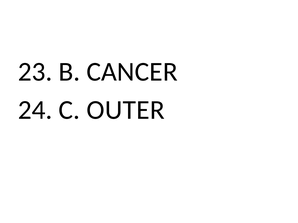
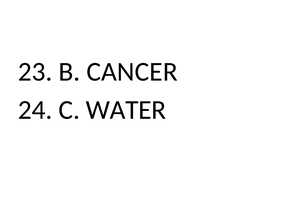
OUTER: OUTER -> WATER
